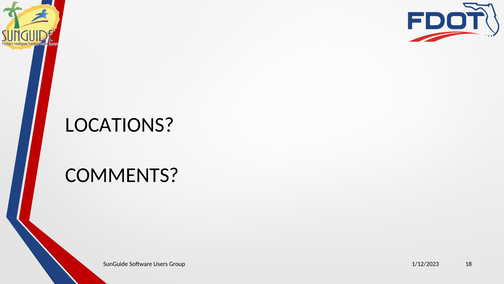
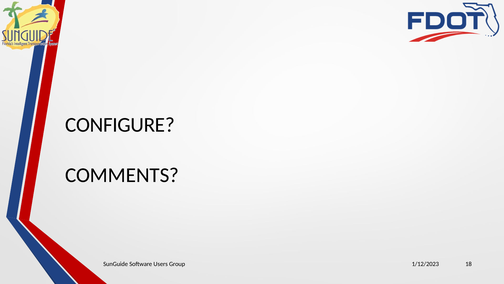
LOCATIONS: LOCATIONS -> CONFIGURE
